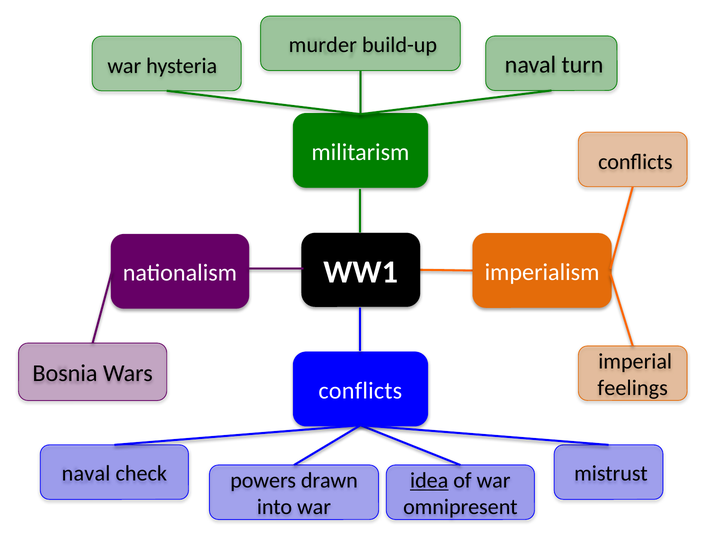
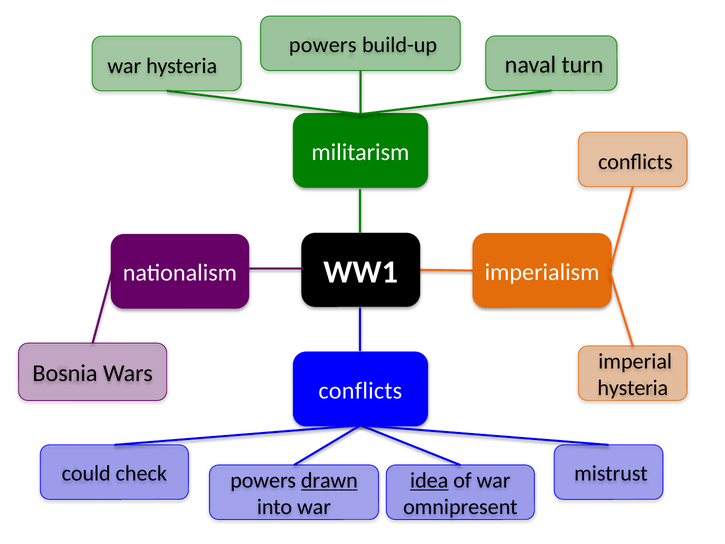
murder at (323, 45): murder -> powers
feelings at (633, 388): feelings -> hysteria
naval at (86, 473): naval -> could
drawn underline: none -> present
